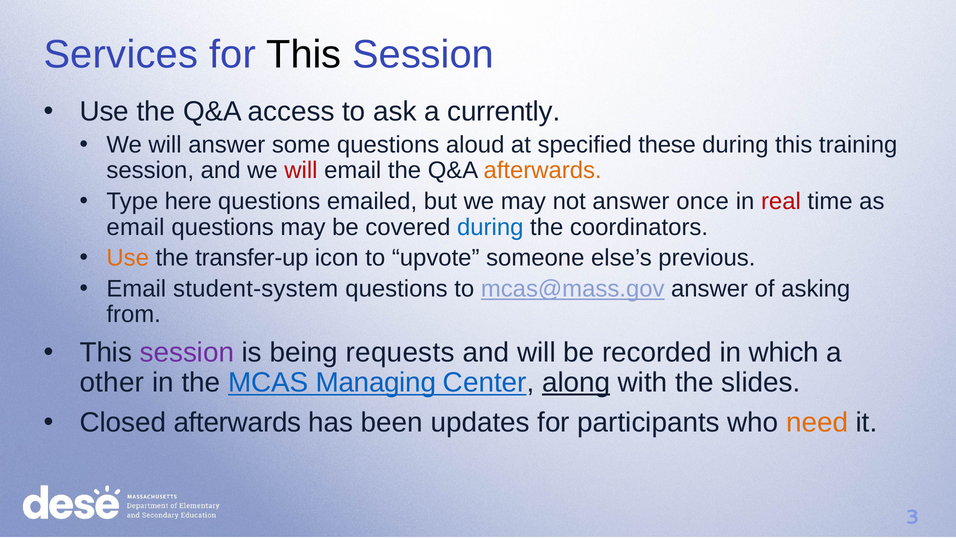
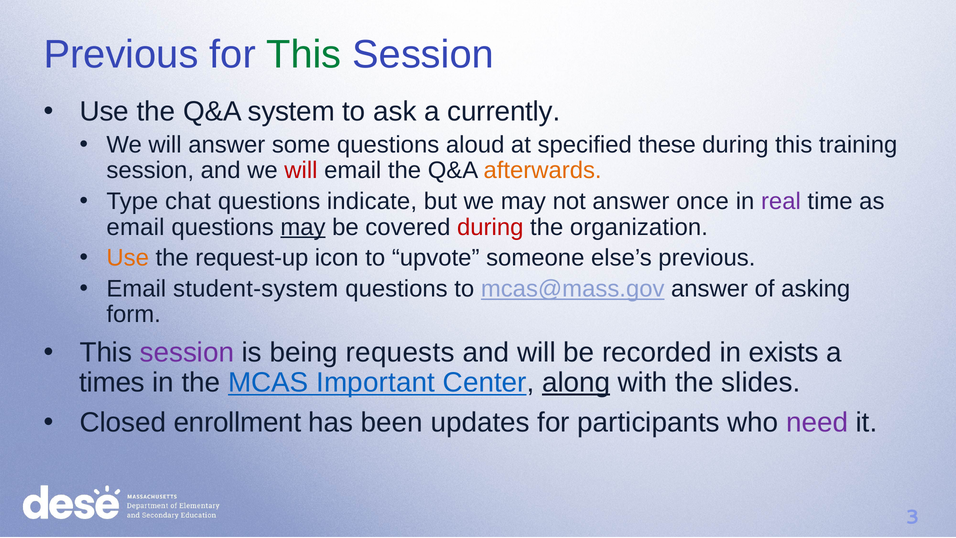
Services at (121, 55): Services -> Previous
This at (304, 55) colour: black -> green
access: access -> system
here: here -> chat
emailed: emailed -> indicate
real colour: red -> purple
may at (303, 227) underline: none -> present
during at (490, 227) colour: blue -> red
coordinators: coordinators -> organization
transfer-up: transfer-up -> request-up
from: from -> form
which: which -> exists
other: other -> times
Managing: Managing -> Important
Closed afterwards: afterwards -> enrollment
need colour: orange -> purple
